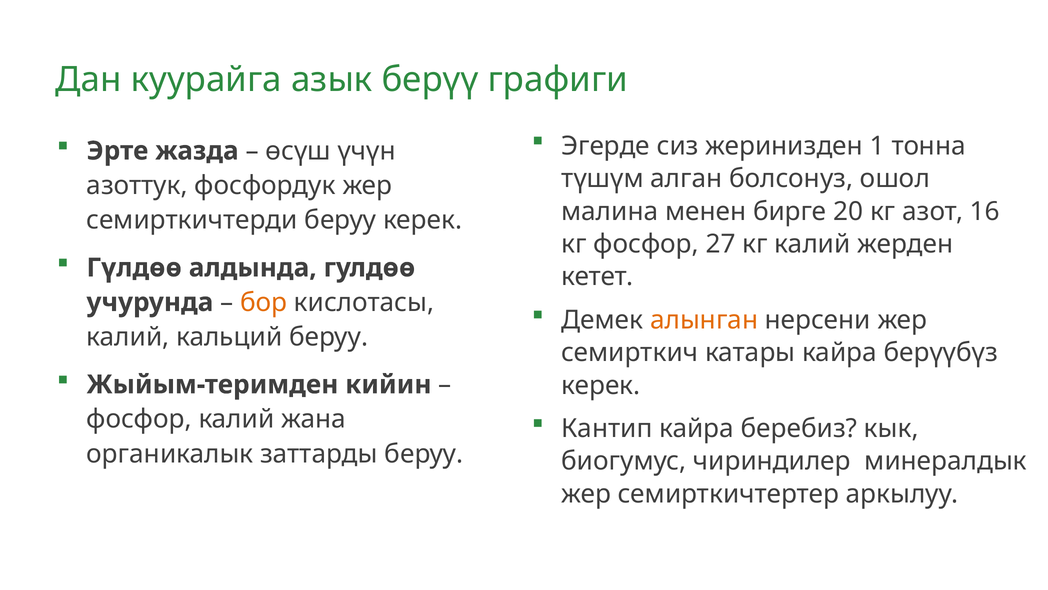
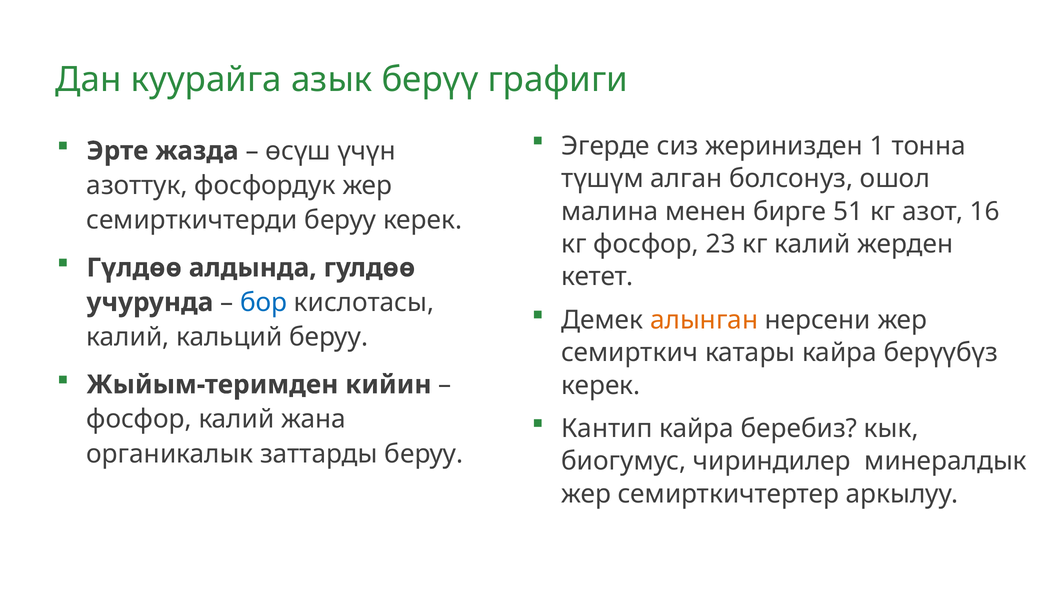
20: 20 -> 51
27: 27 -> 23
бор colour: orange -> blue
